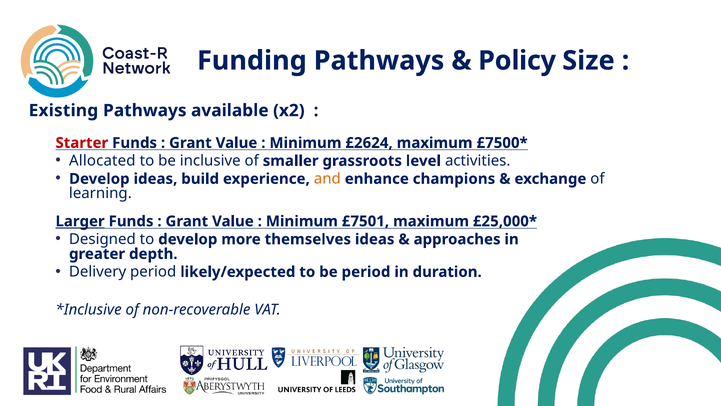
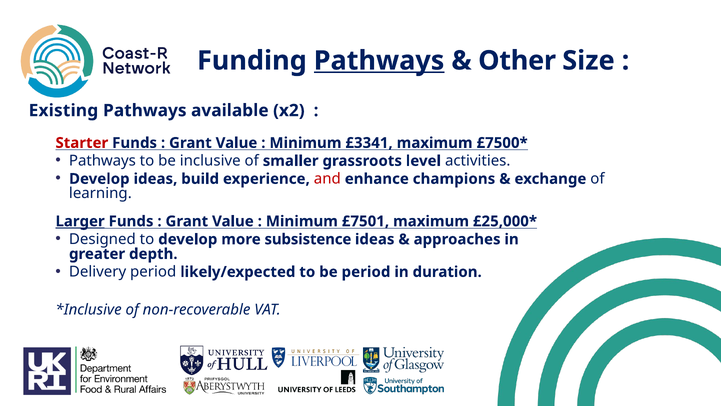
Pathways at (379, 61) underline: none -> present
Policy: Policy -> Other
£2624: £2624 -> £3341
Allocated at (102, 161): Allocated -> Pathways
and colour: orange -> red
themselves: themselves -> subsistence
